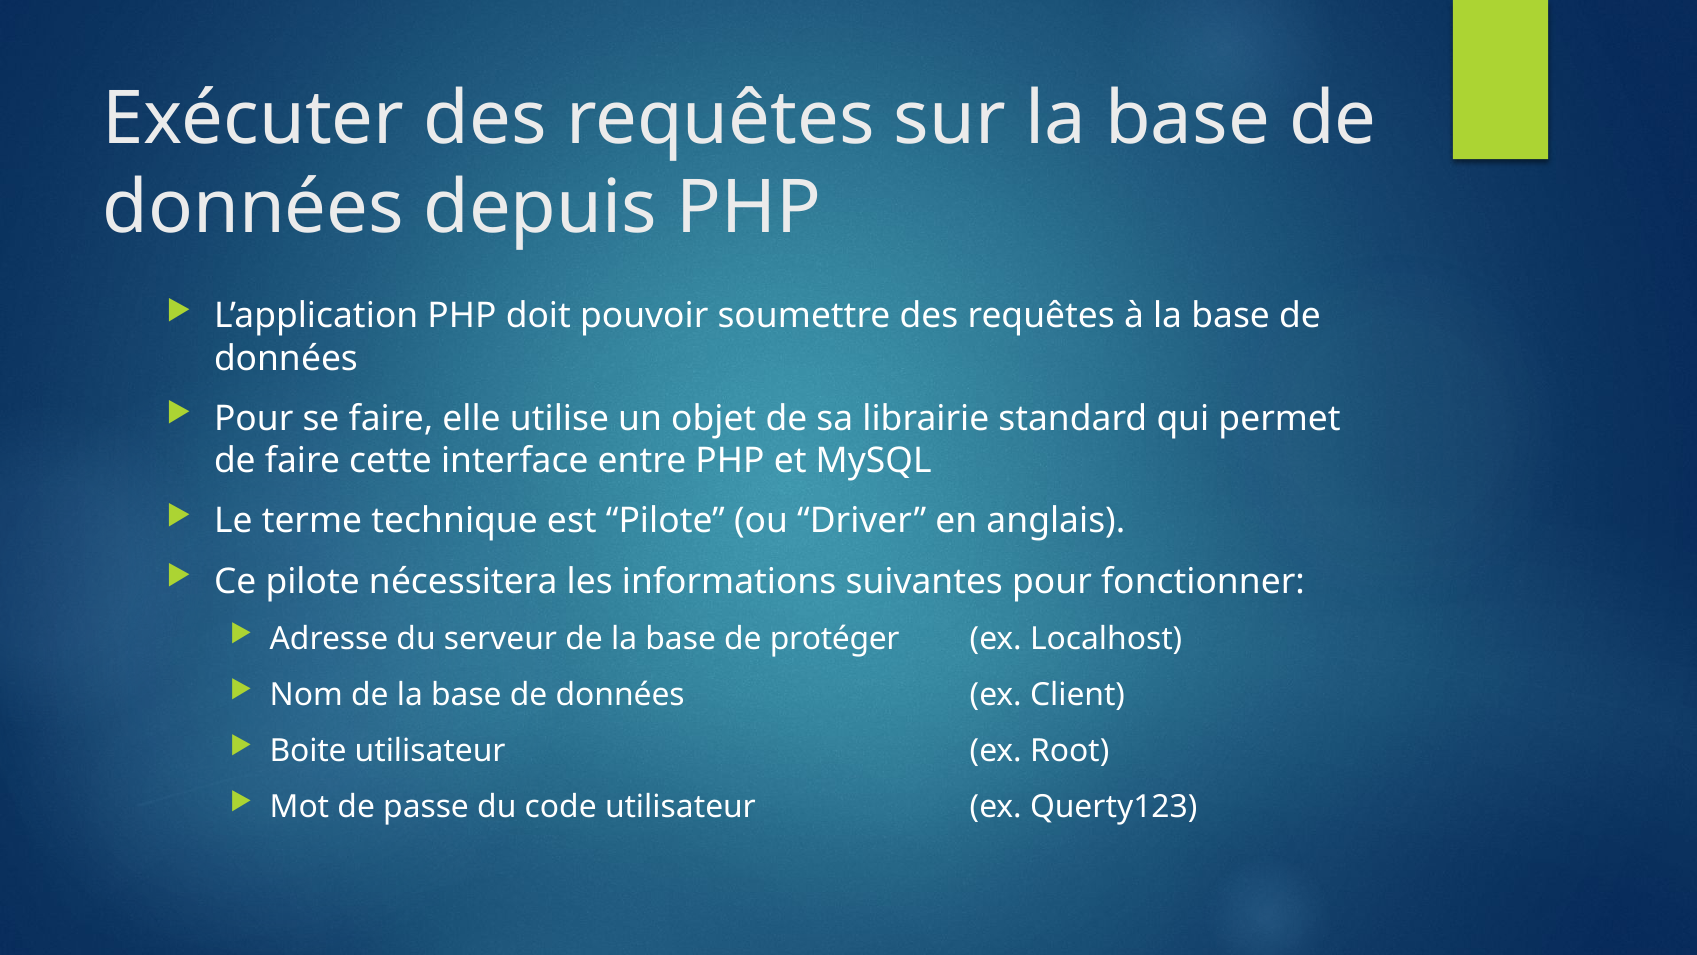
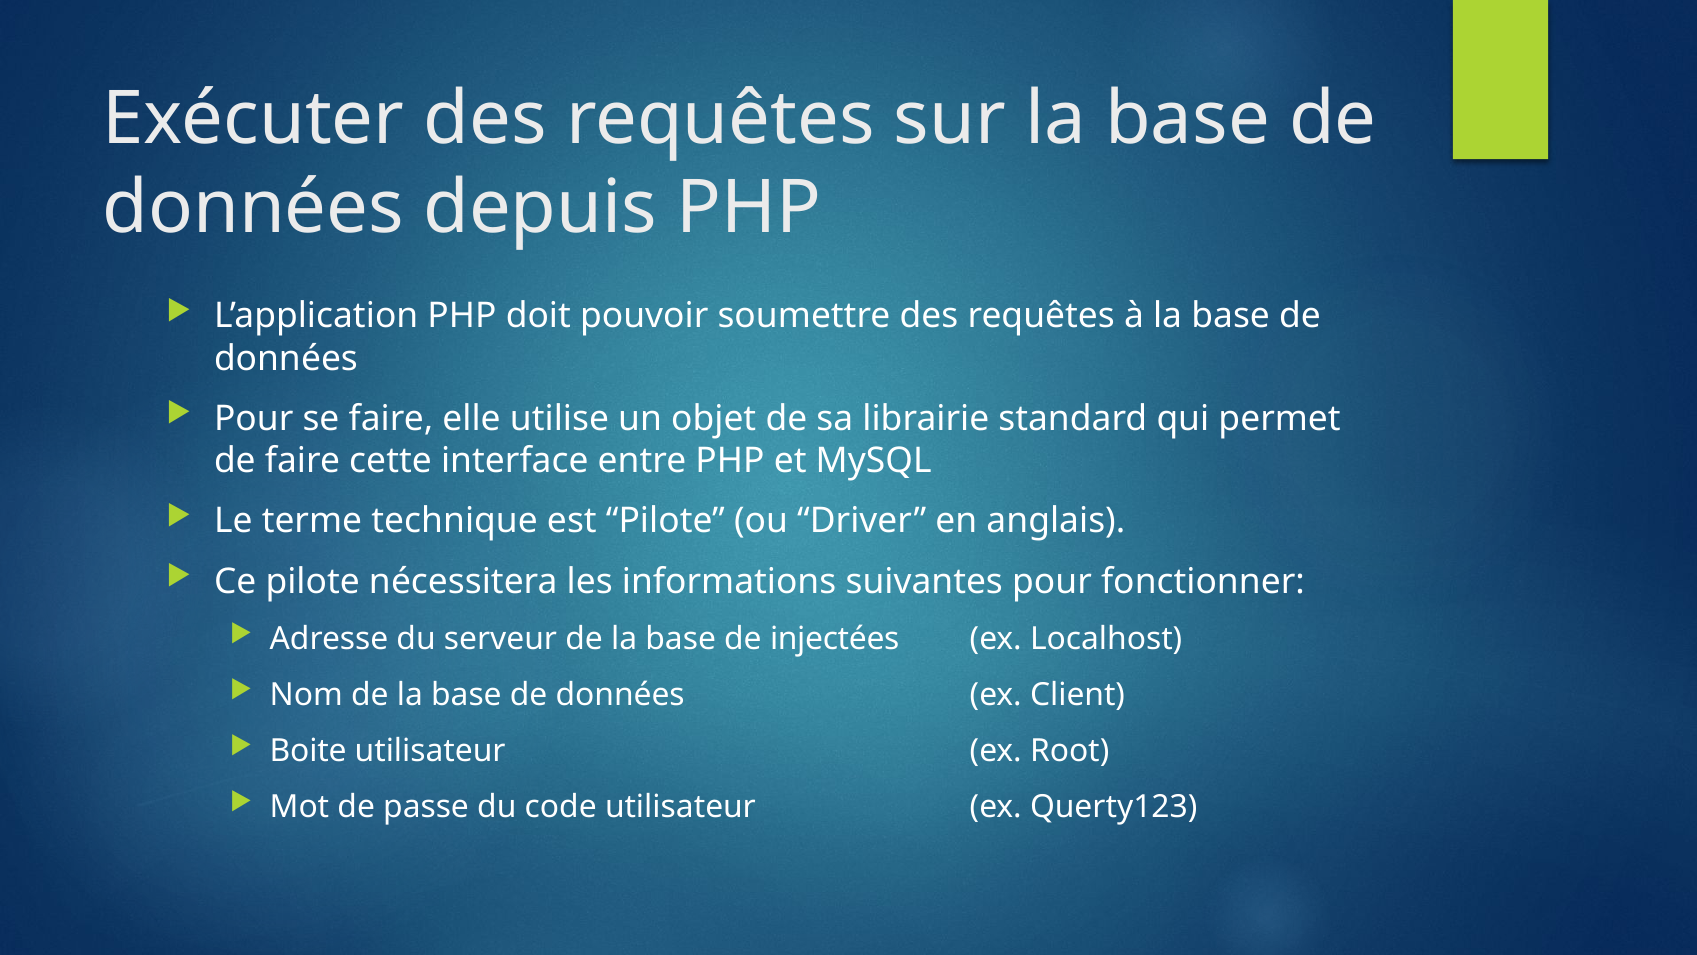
protéger: protéger -> injectées
